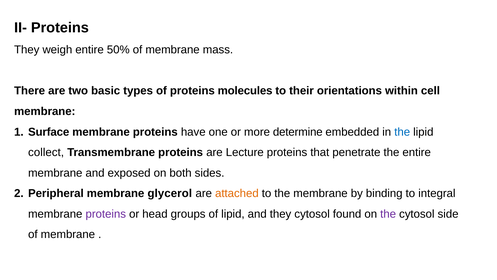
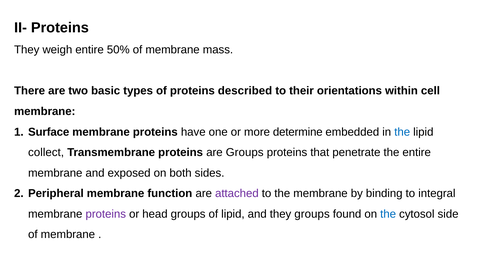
molecules: molecules -> described
are Lecture: Lecture -> Groups
glycerol: glycerol -> function
attached colour: orange -> purple
they cytosol: cytosol -> groups
the at (388, 214) colour: purple -> blue
